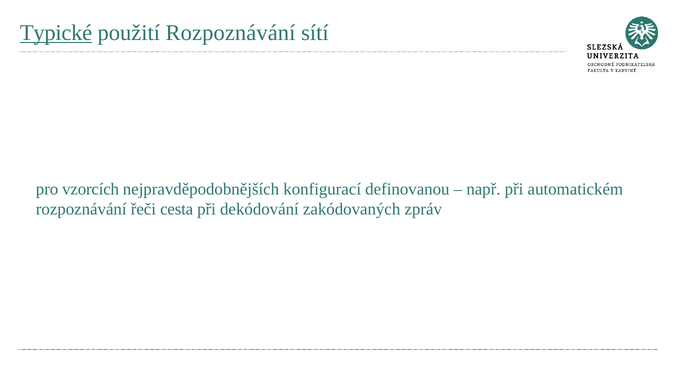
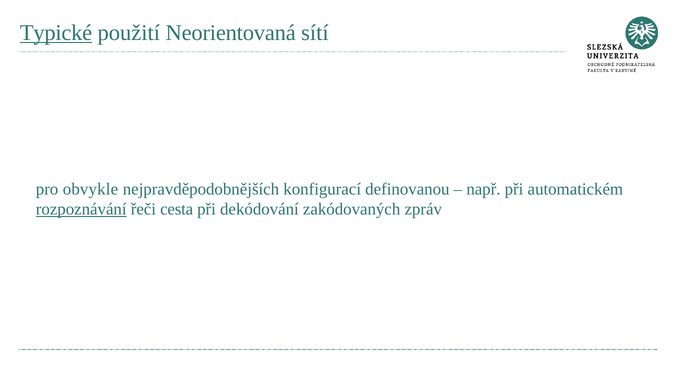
použití Rozpoznávání: Rozpoznávání -> Neorientovaná
vzorcích: vzorcích -> obvykle
rozpoznávání at (81, 209) underline: none -> present
